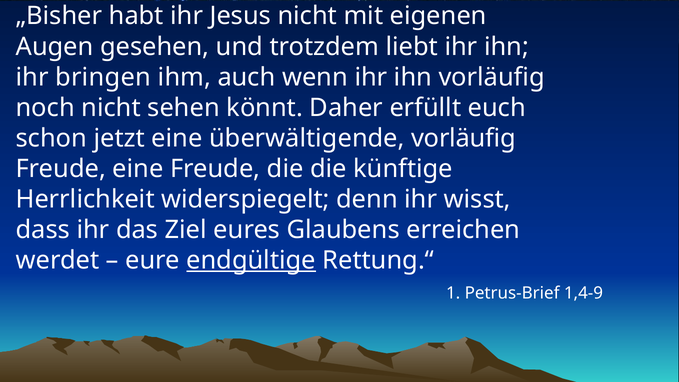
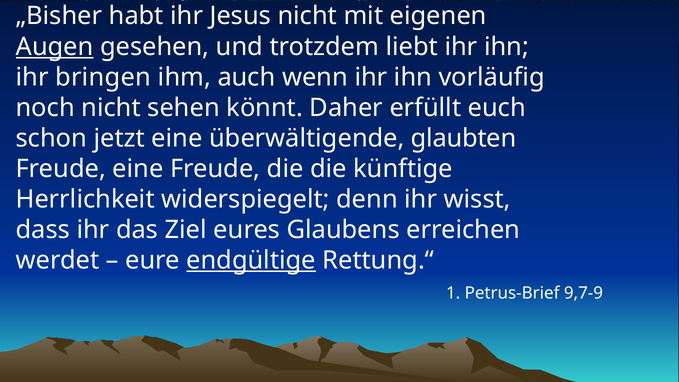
Augen underline: none -> present
überwältigende vorläufig: vorläufig -> glaubten
1,4-9: 1,4-9 -> 9,7-9
